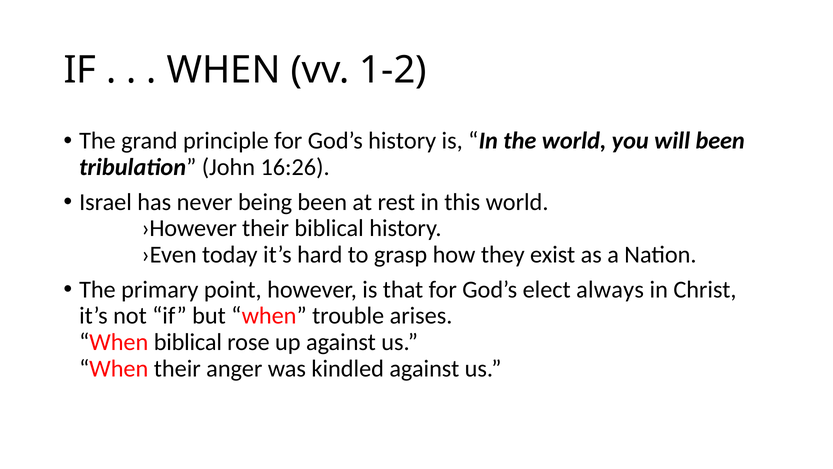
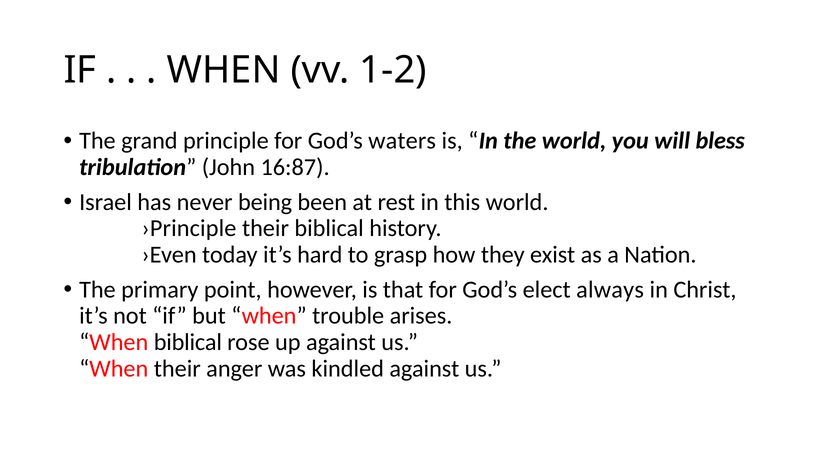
God’s history: history -> waters
will been: been -> bless
16:26: 16:26 -> 16:87
›However: ›However -> ›Principle
